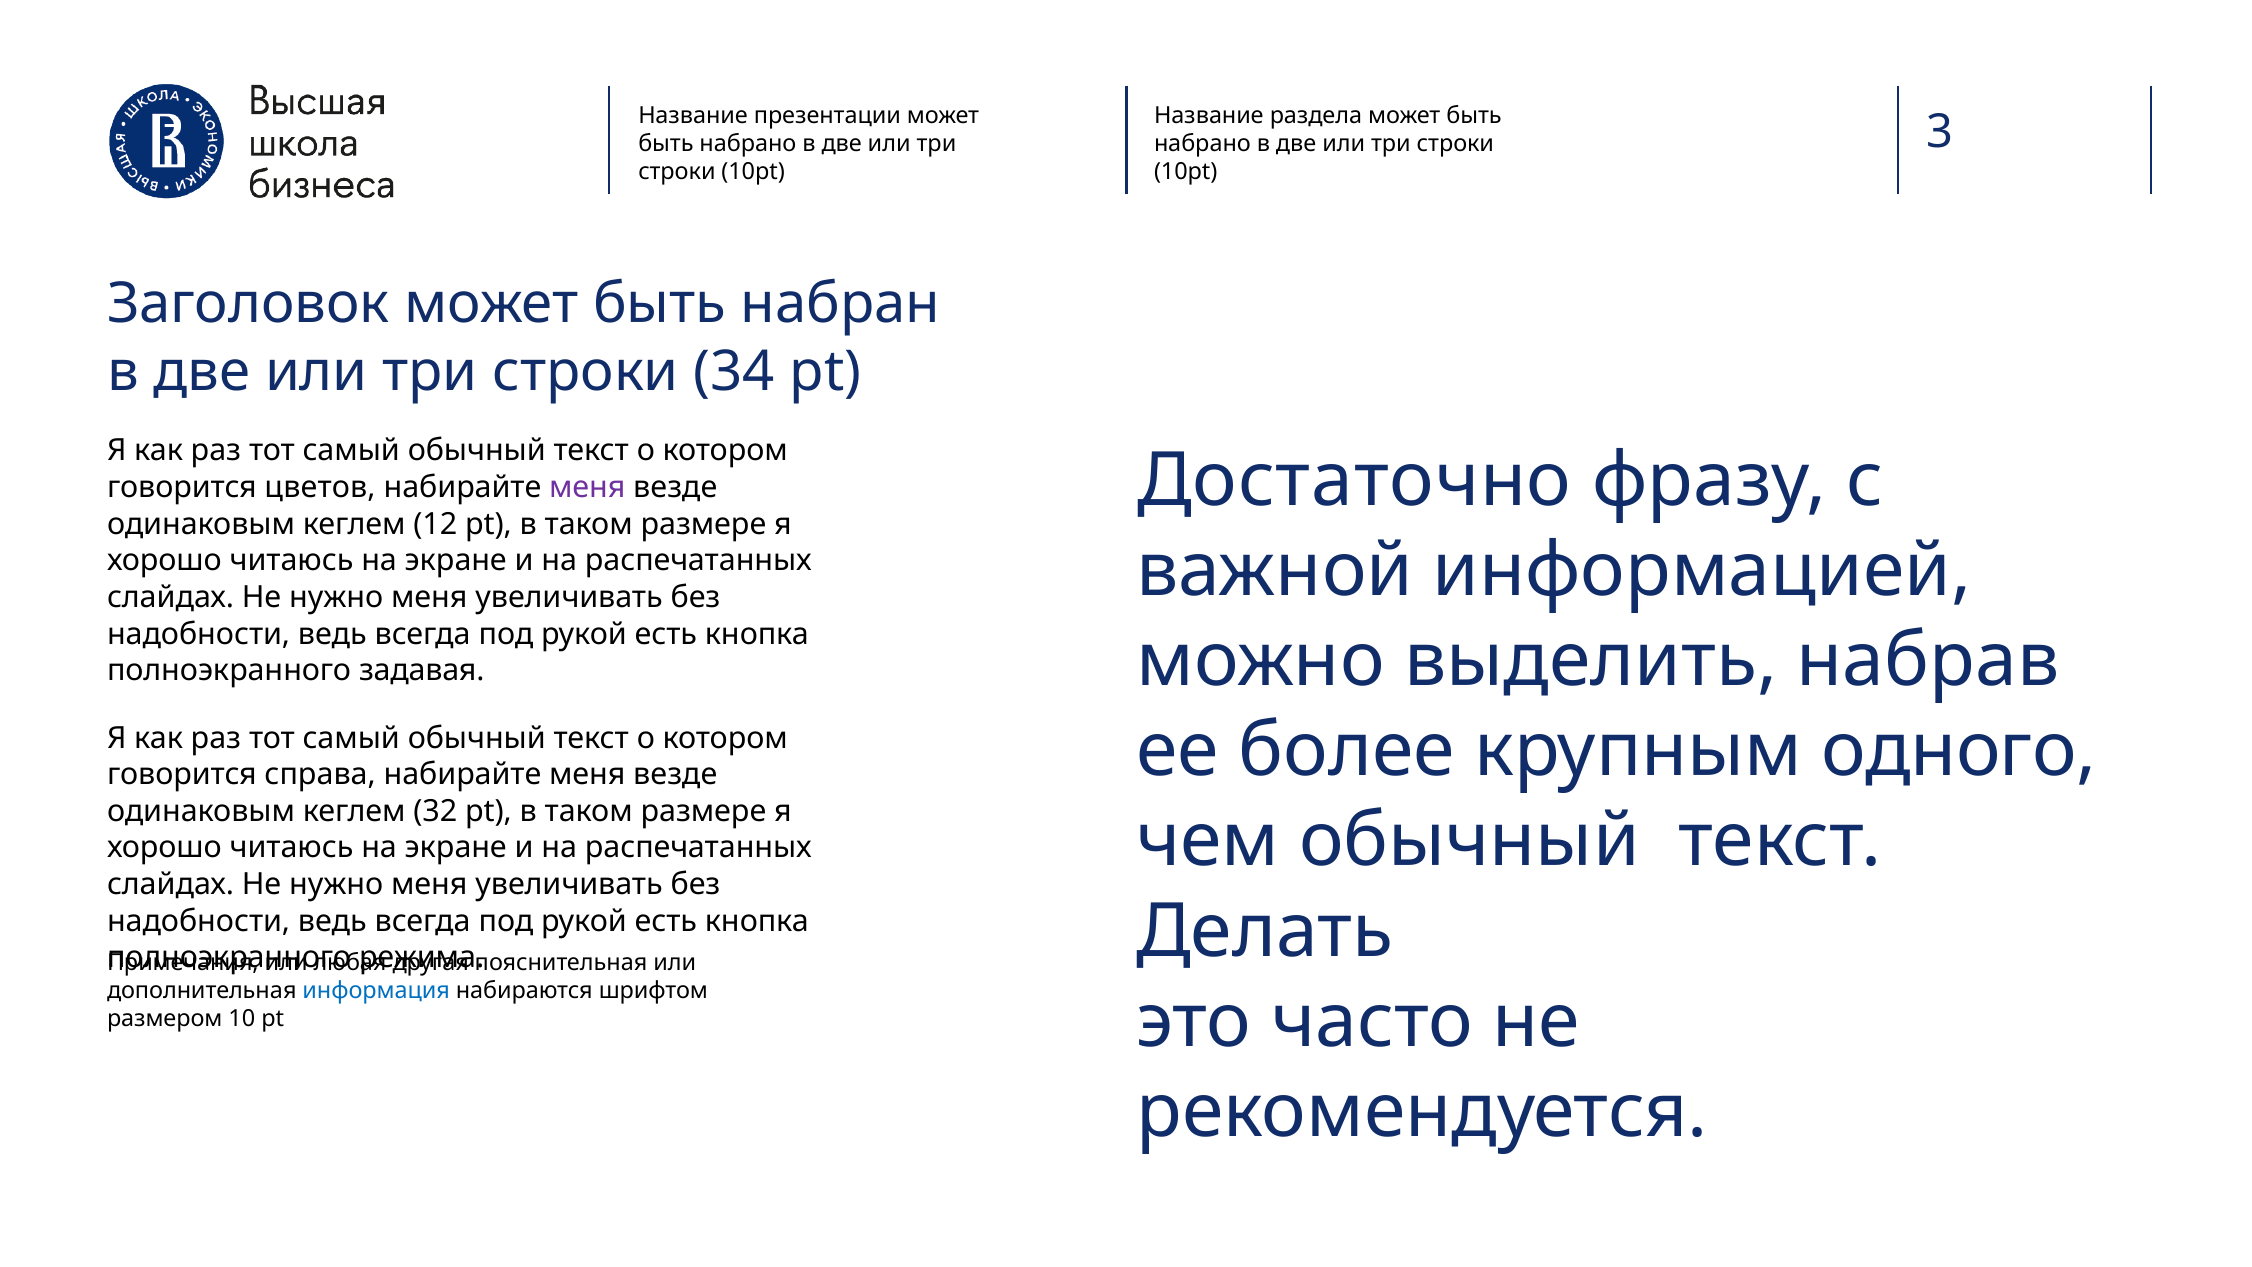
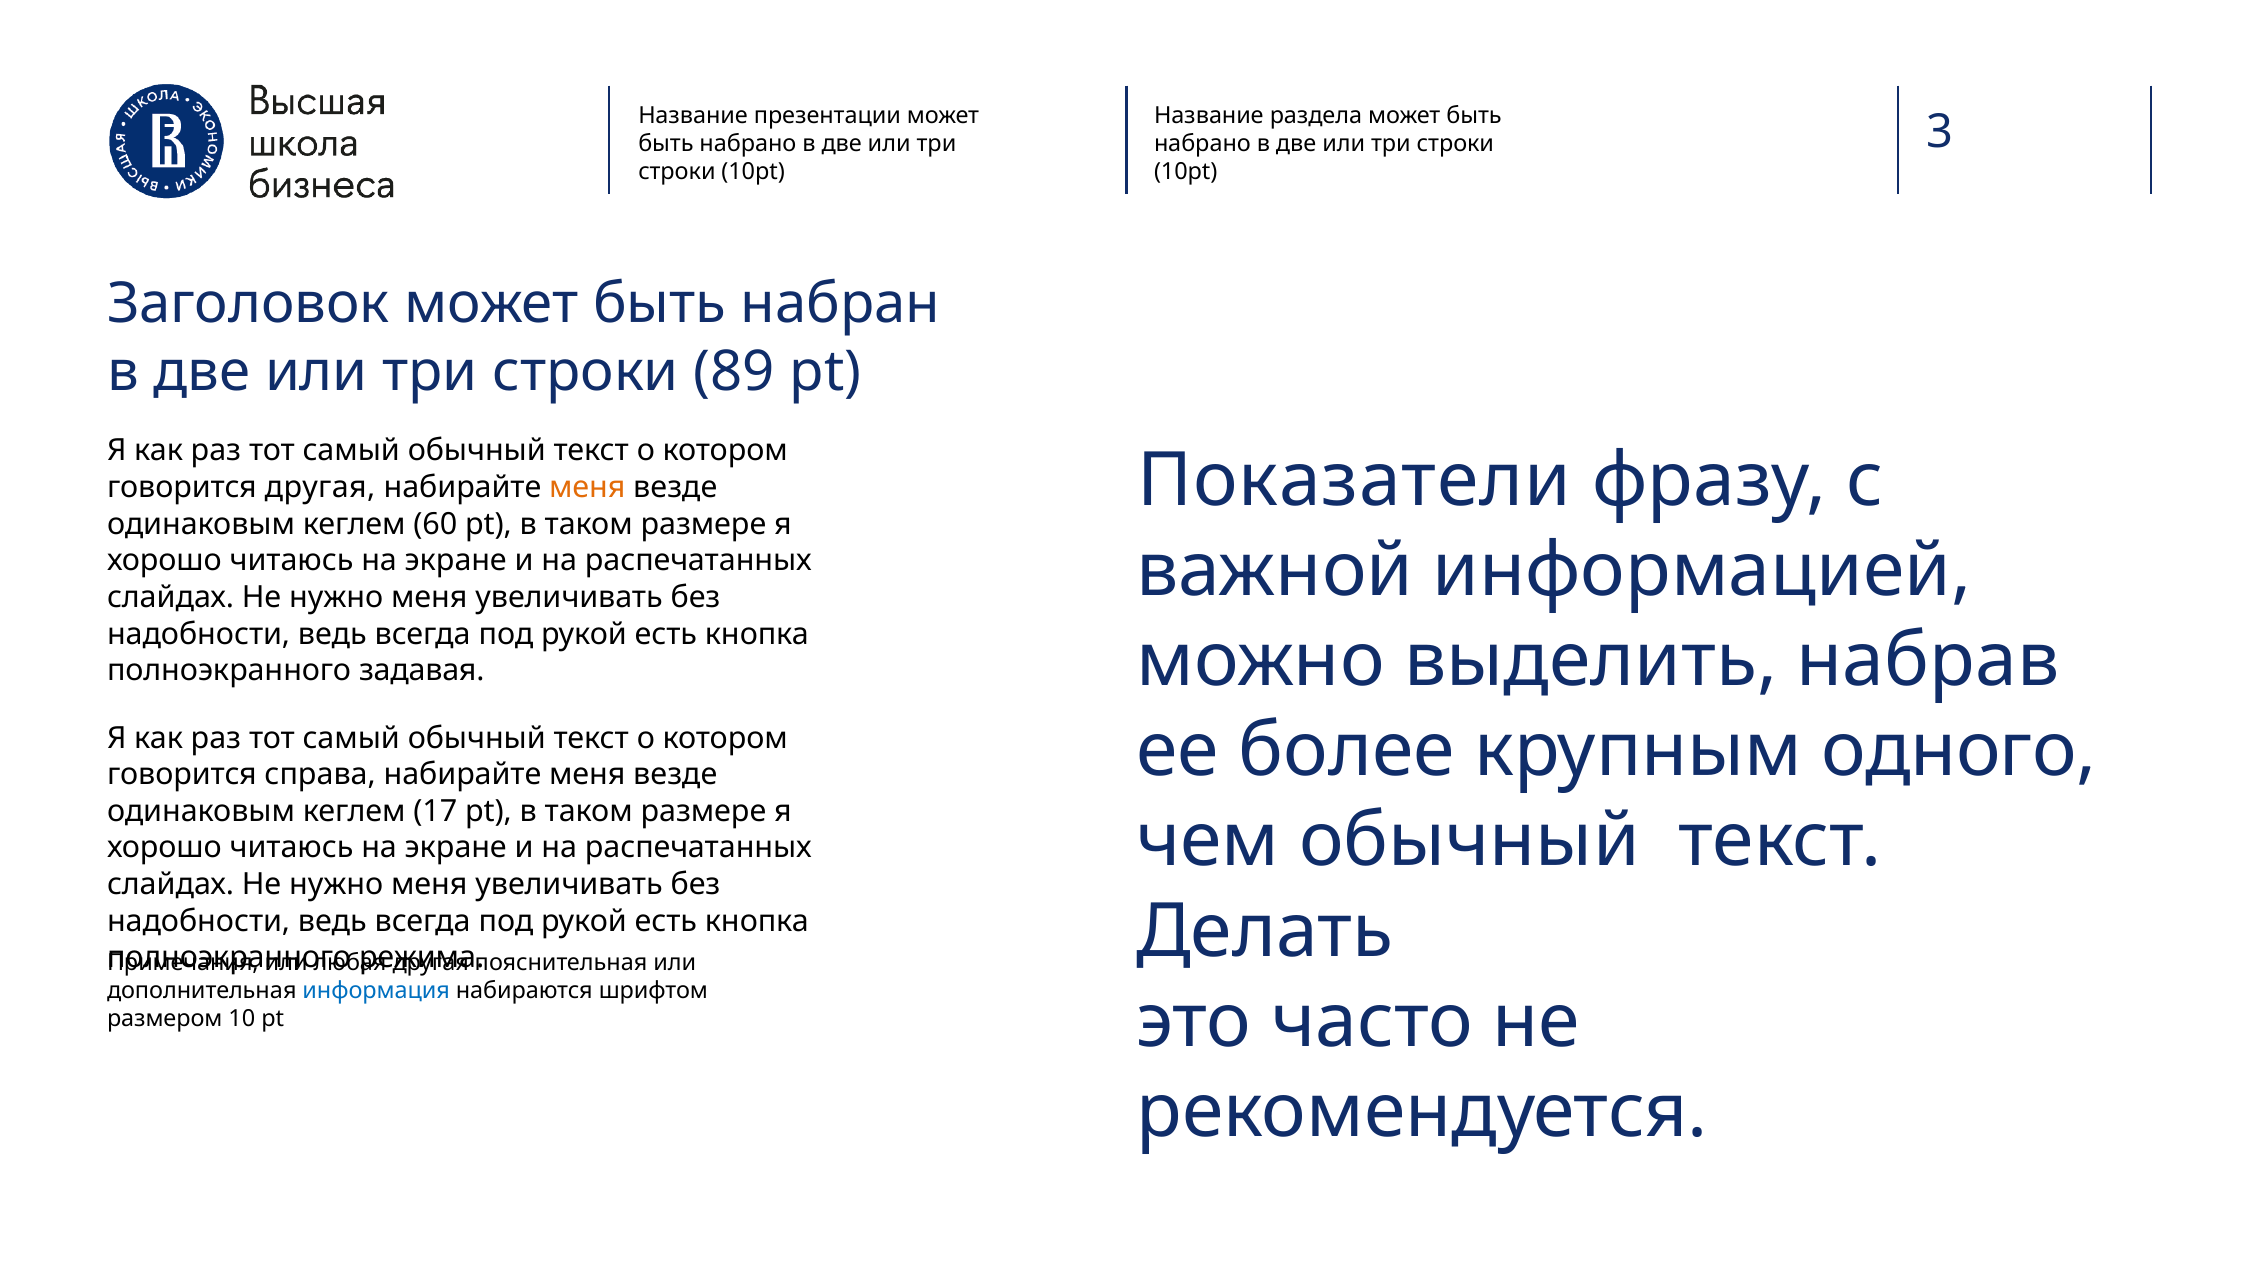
34: 34 -> 89
Достаточно: Достаточно -> Показатели
говорится цветов: цветов -> другая
меня at (587, 487) colour: purple -> orange
12: 12 -> 60
32: 32 -> 17
